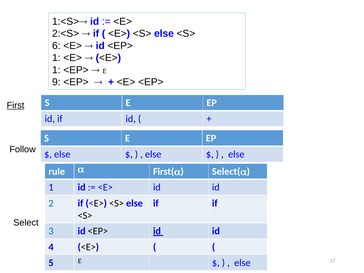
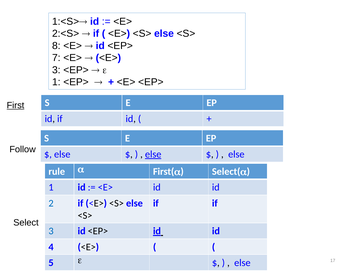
6: 6 -> 8
1 at (56, 58): 1 -> 7
1 at (56, 70): 1 -> 3
9 at (56, 82): 9 -> 1
else at (153, 154) underline: none -> present
